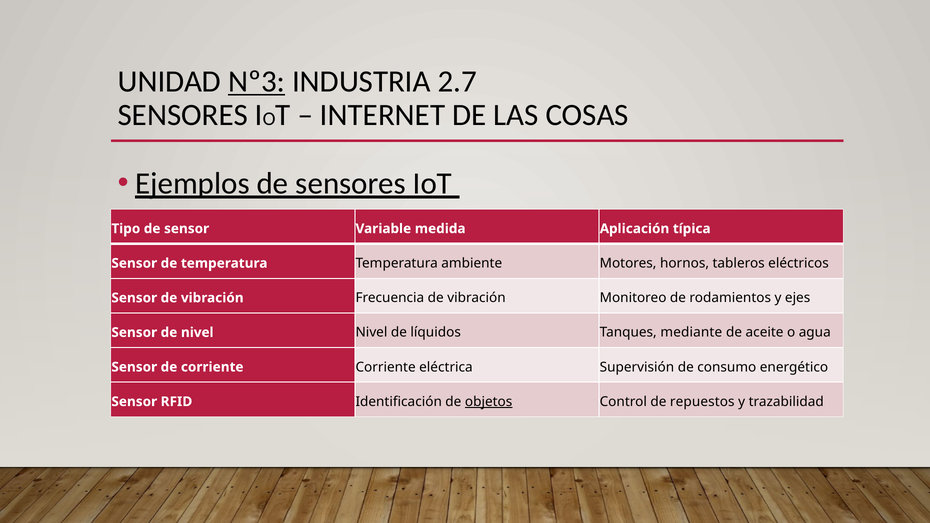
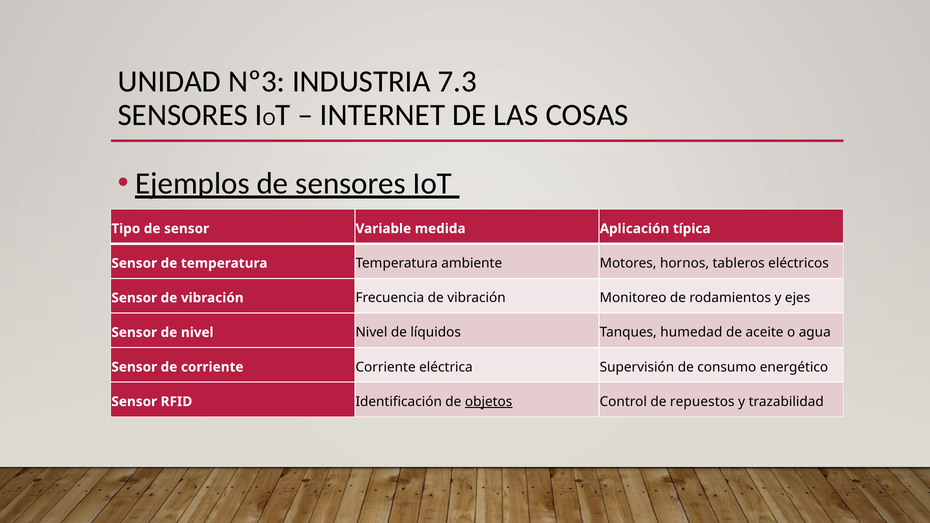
Nº3 underline: present -> none
2.7: 2.7 -> 7.3
mediante: mediante -> humedad
